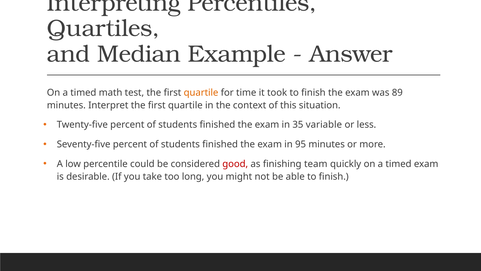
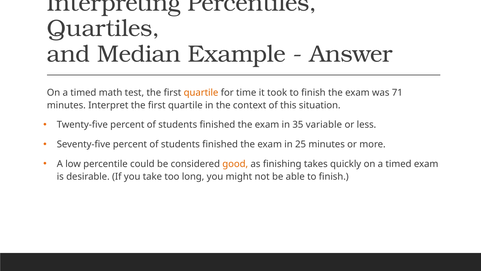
89: 89 -> 71
95: 95 -> 25
good colour: red -> orange
team: team -> takes
